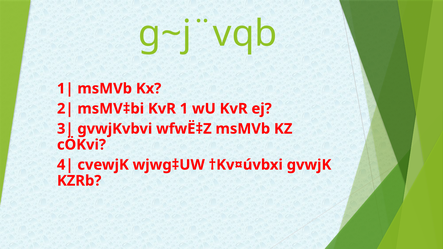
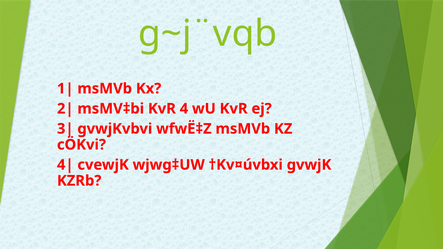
1: 1 -> 4
